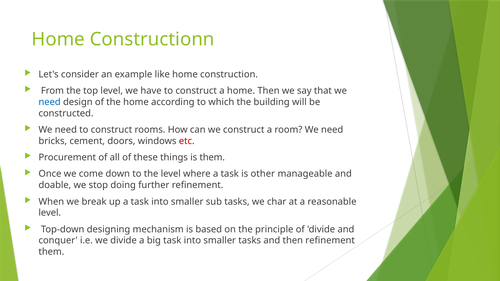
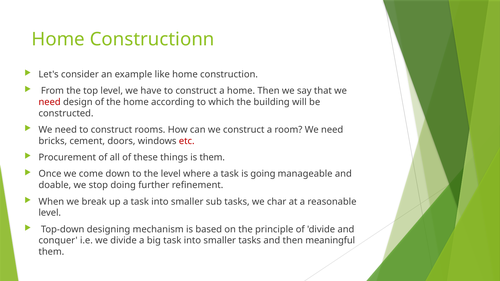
need at (50, 102) colour: blue -> red
other: other -> going
then refinement: refinement -> meaningful
